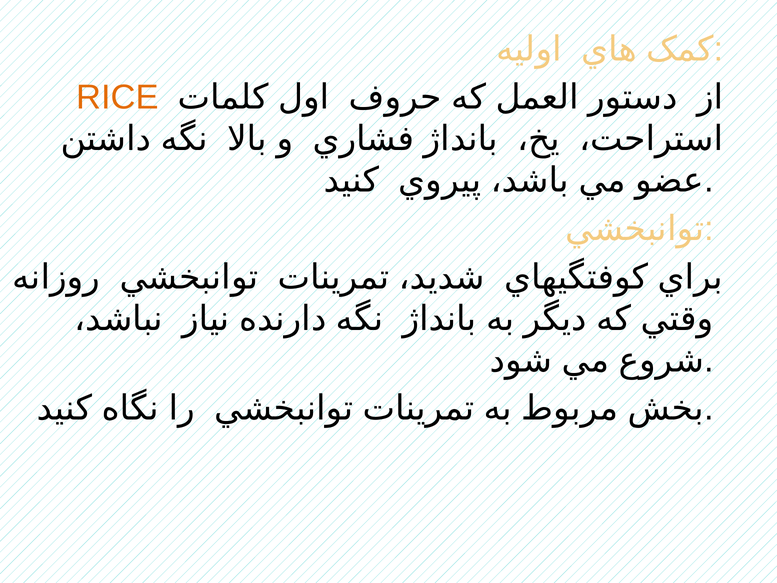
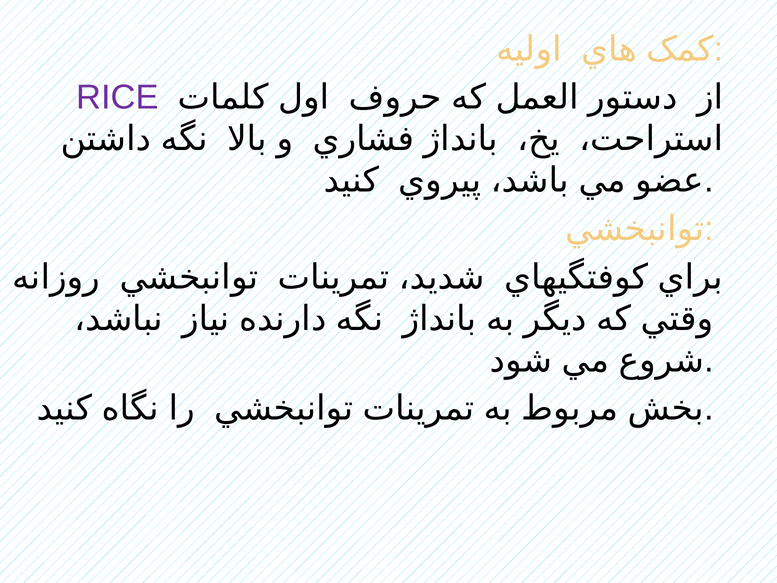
RICE colour: orange -> purple
